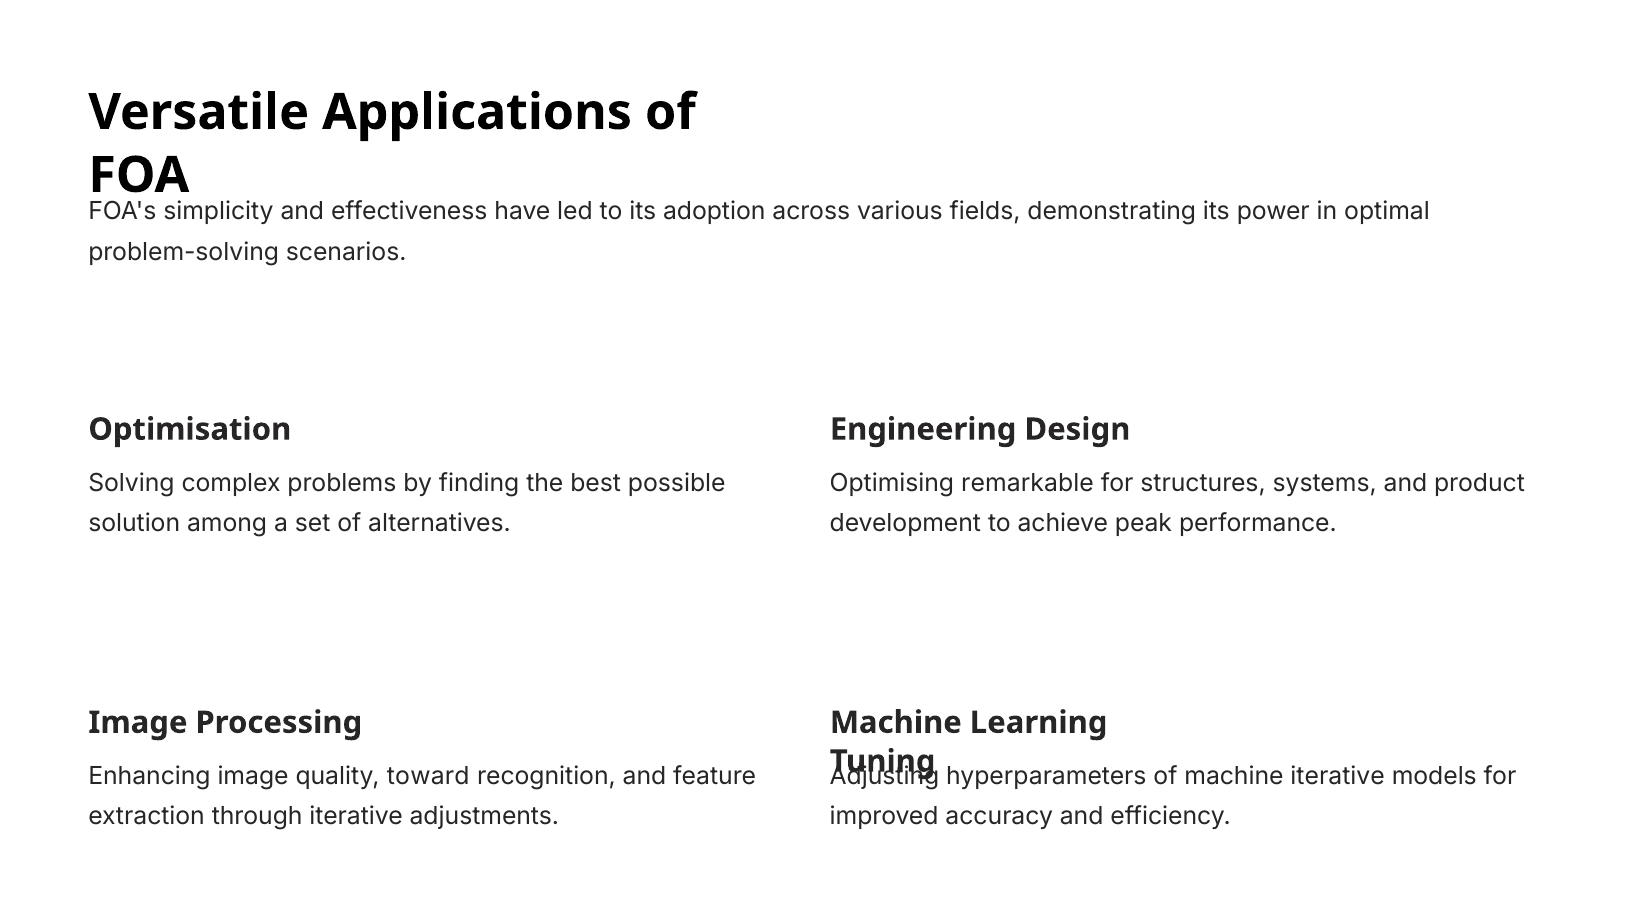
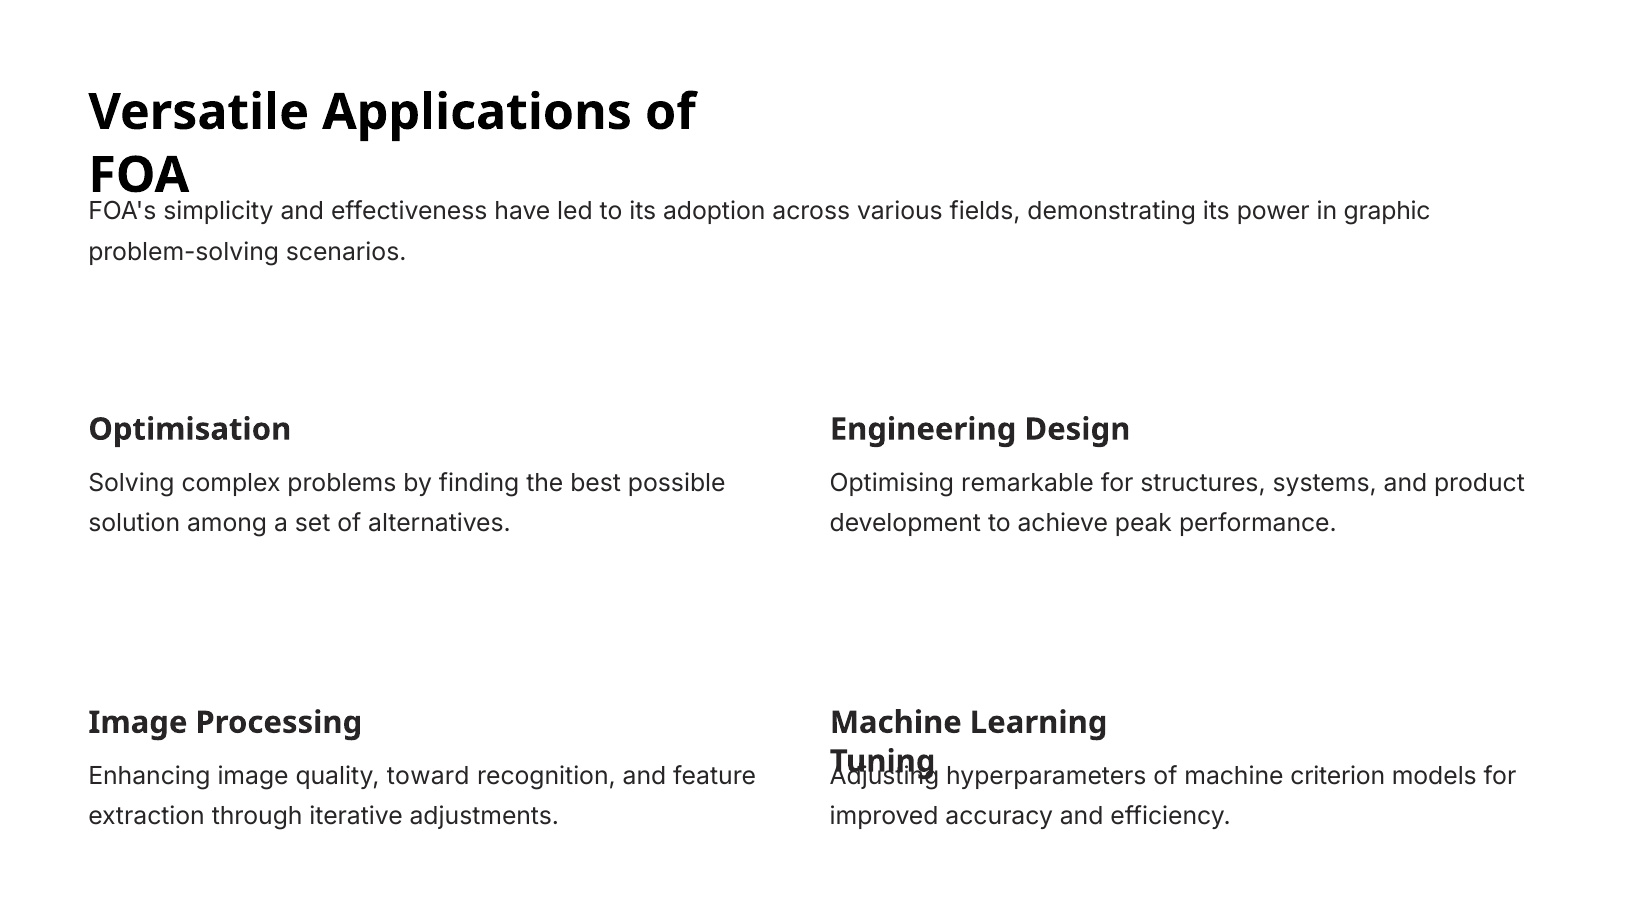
optimal: optimal -> graphic
machine iterative: iterative -> criterion
